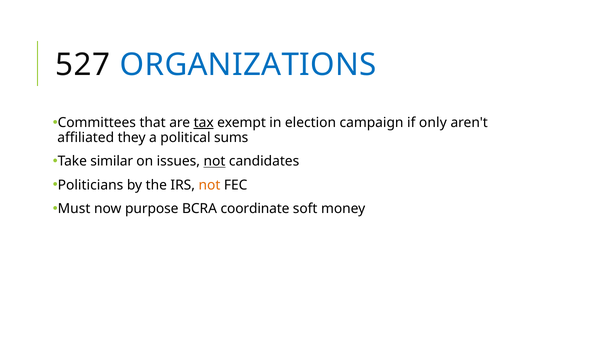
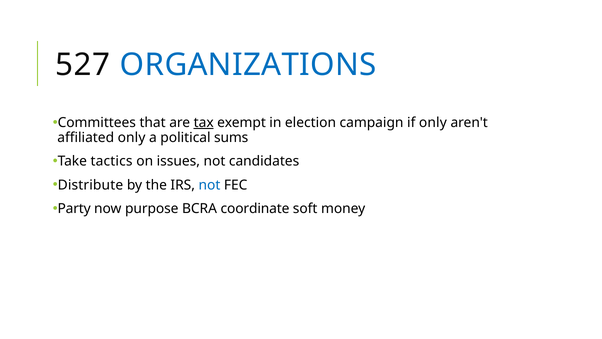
affiliated they: they -> only
similar: similar -> tactics
not at (214, 161) underline: present -> none
Politicians: Politicians -> Distribute
not at (209, 185) colour: orange -> blue
Must: Must -> Party
